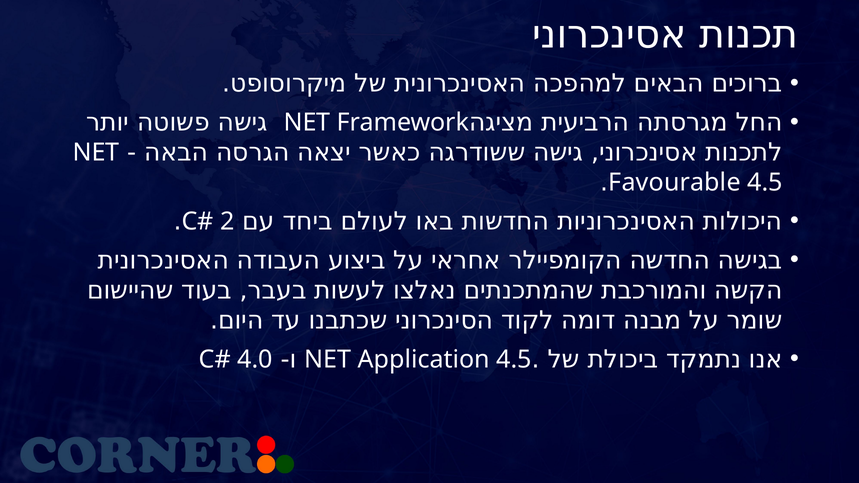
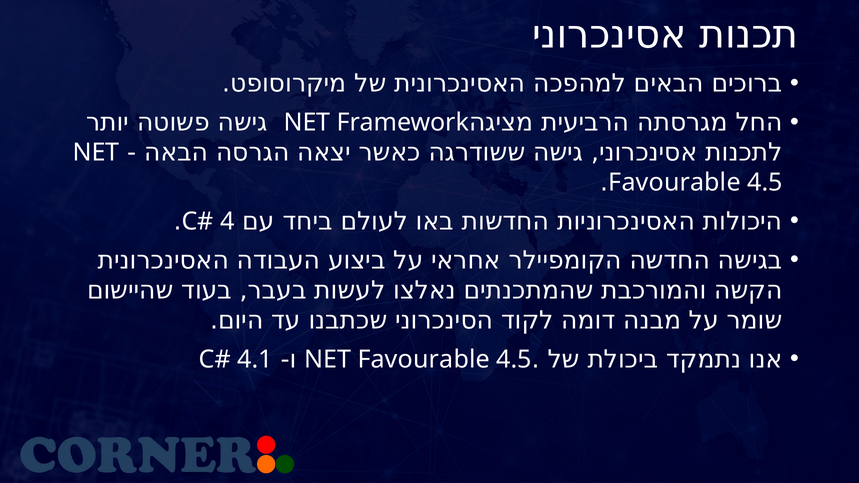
2: 2 -> 4
4.0: 4.0 -> 4.1
Application at (424, 360): Application -> Favourable
